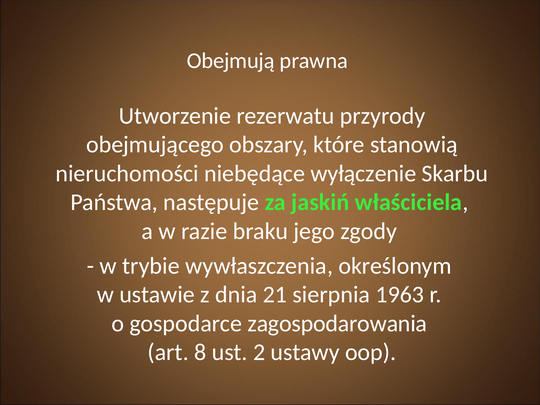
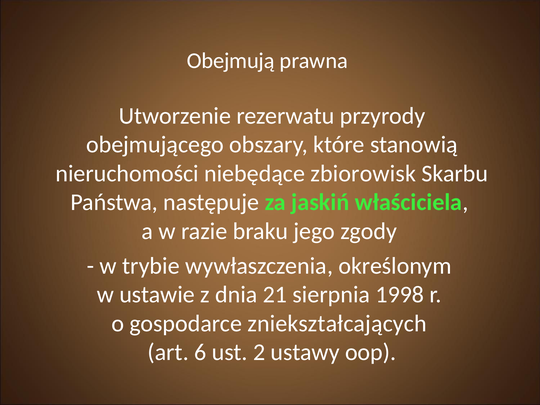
wyłączenie: wyłączenie -> zbiorowisk
1963: 1963 -> 1998
zagospodarowania: zagospodarowania -> zniekształcających
8: 8 -> 6
